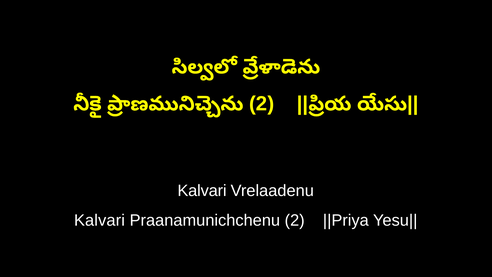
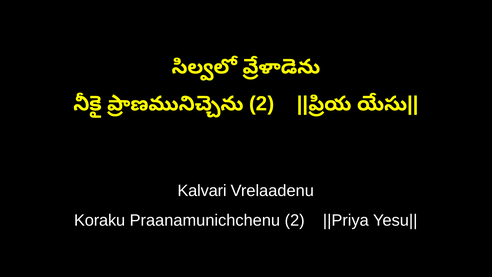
Kalvari at (99, 220): Kalvari -> Koraku
